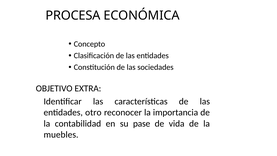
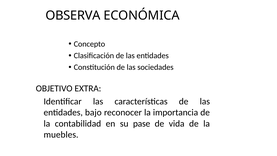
PROCESA: PROCESA -> OBSERVA
otro: otro -> bajo
